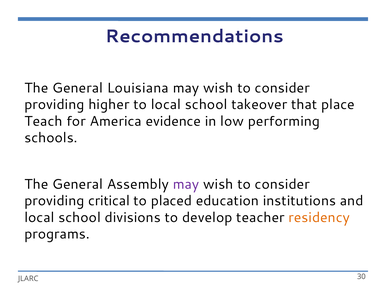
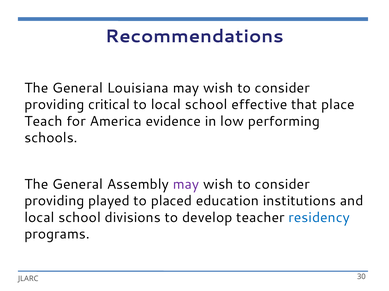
higher: higher -> critical
takeover: takeover -> effective
critical: critical -> played
residency colour: orange -> blue
